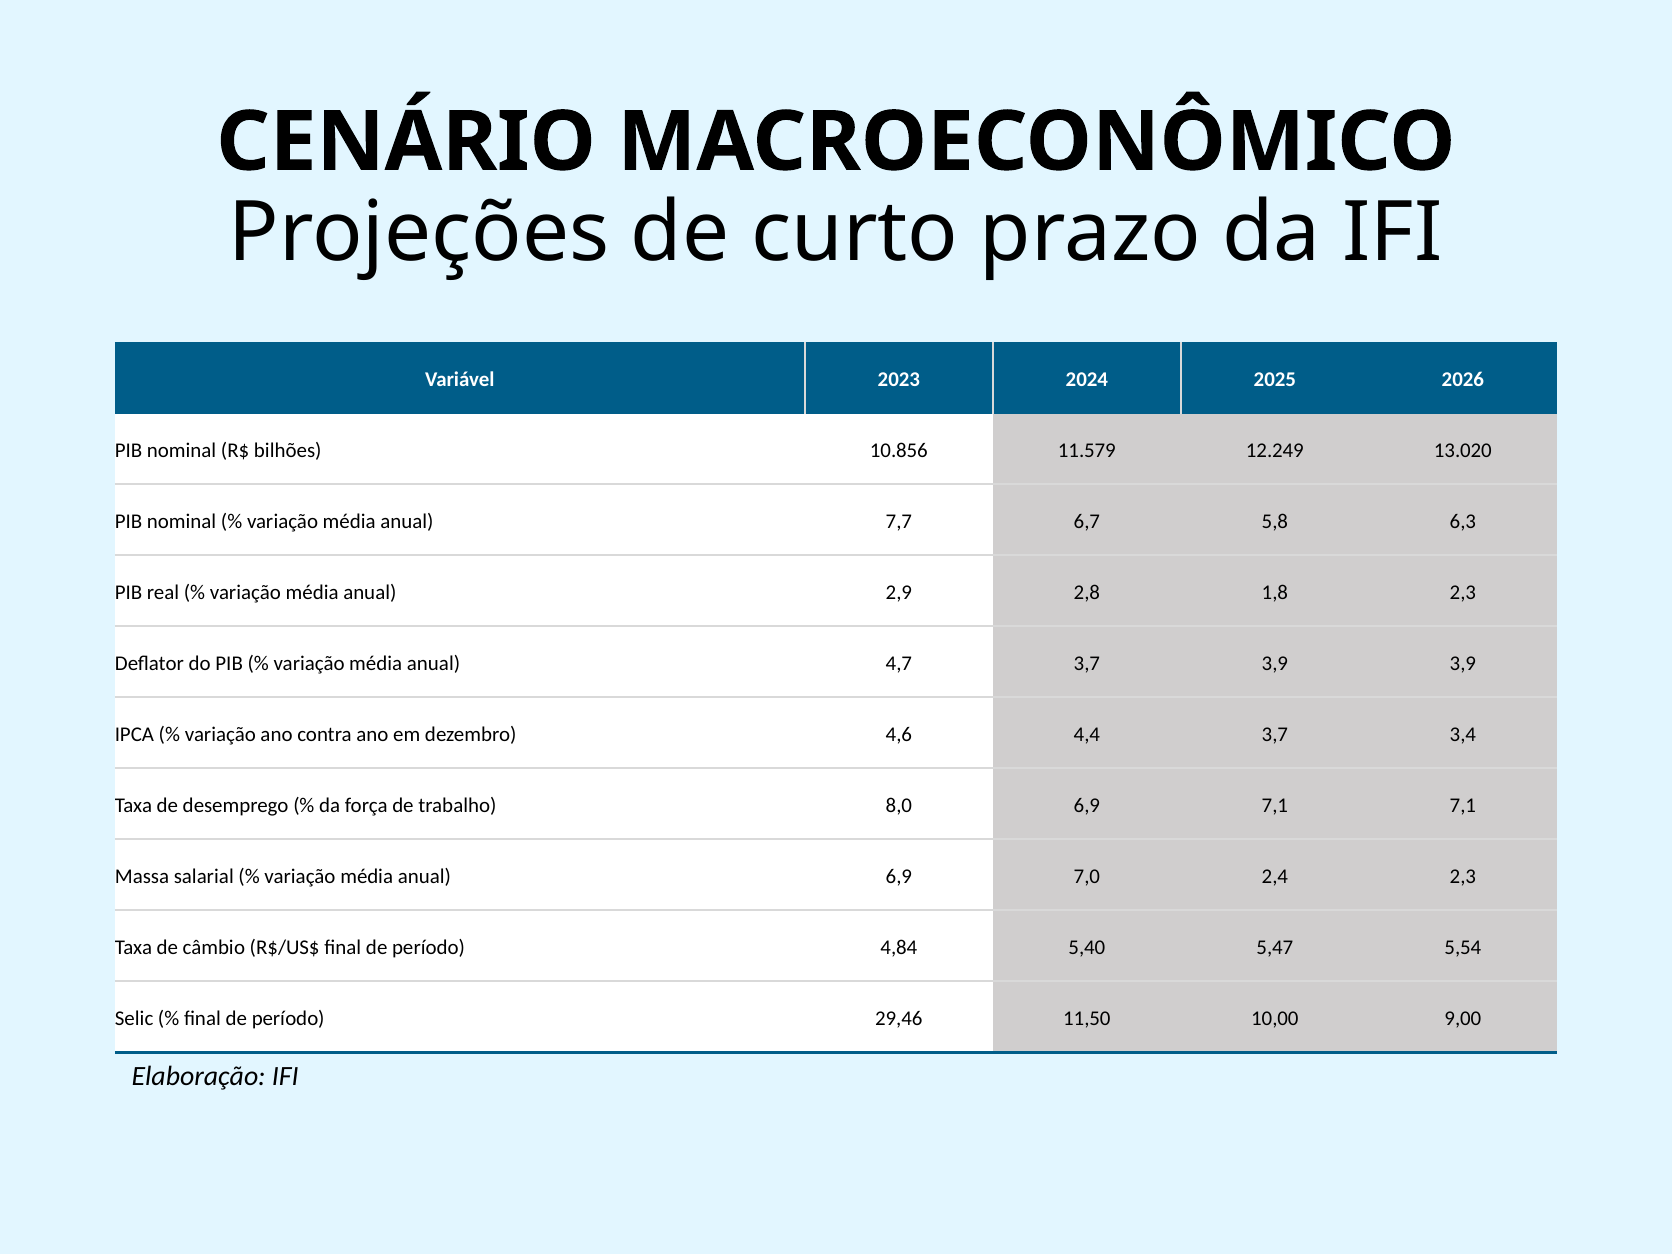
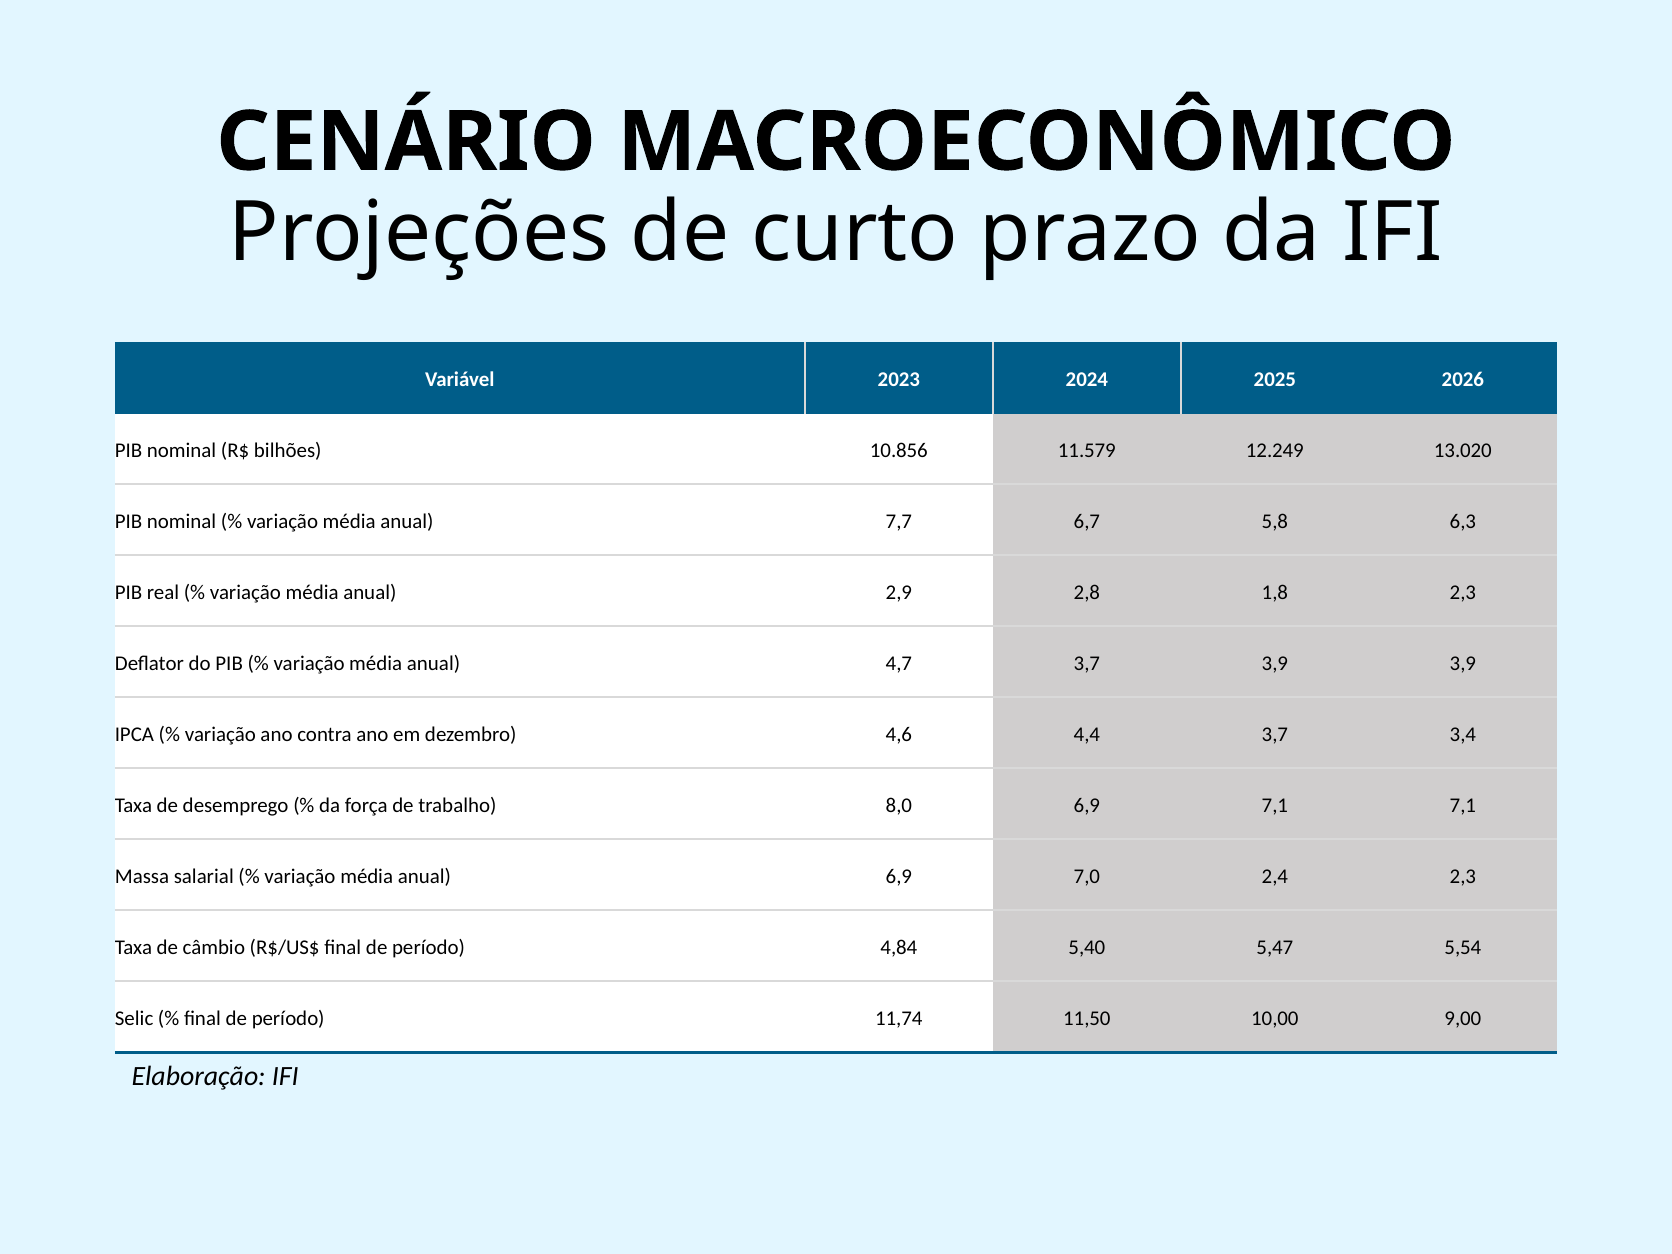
29,46: 29,46 -> 11,74
